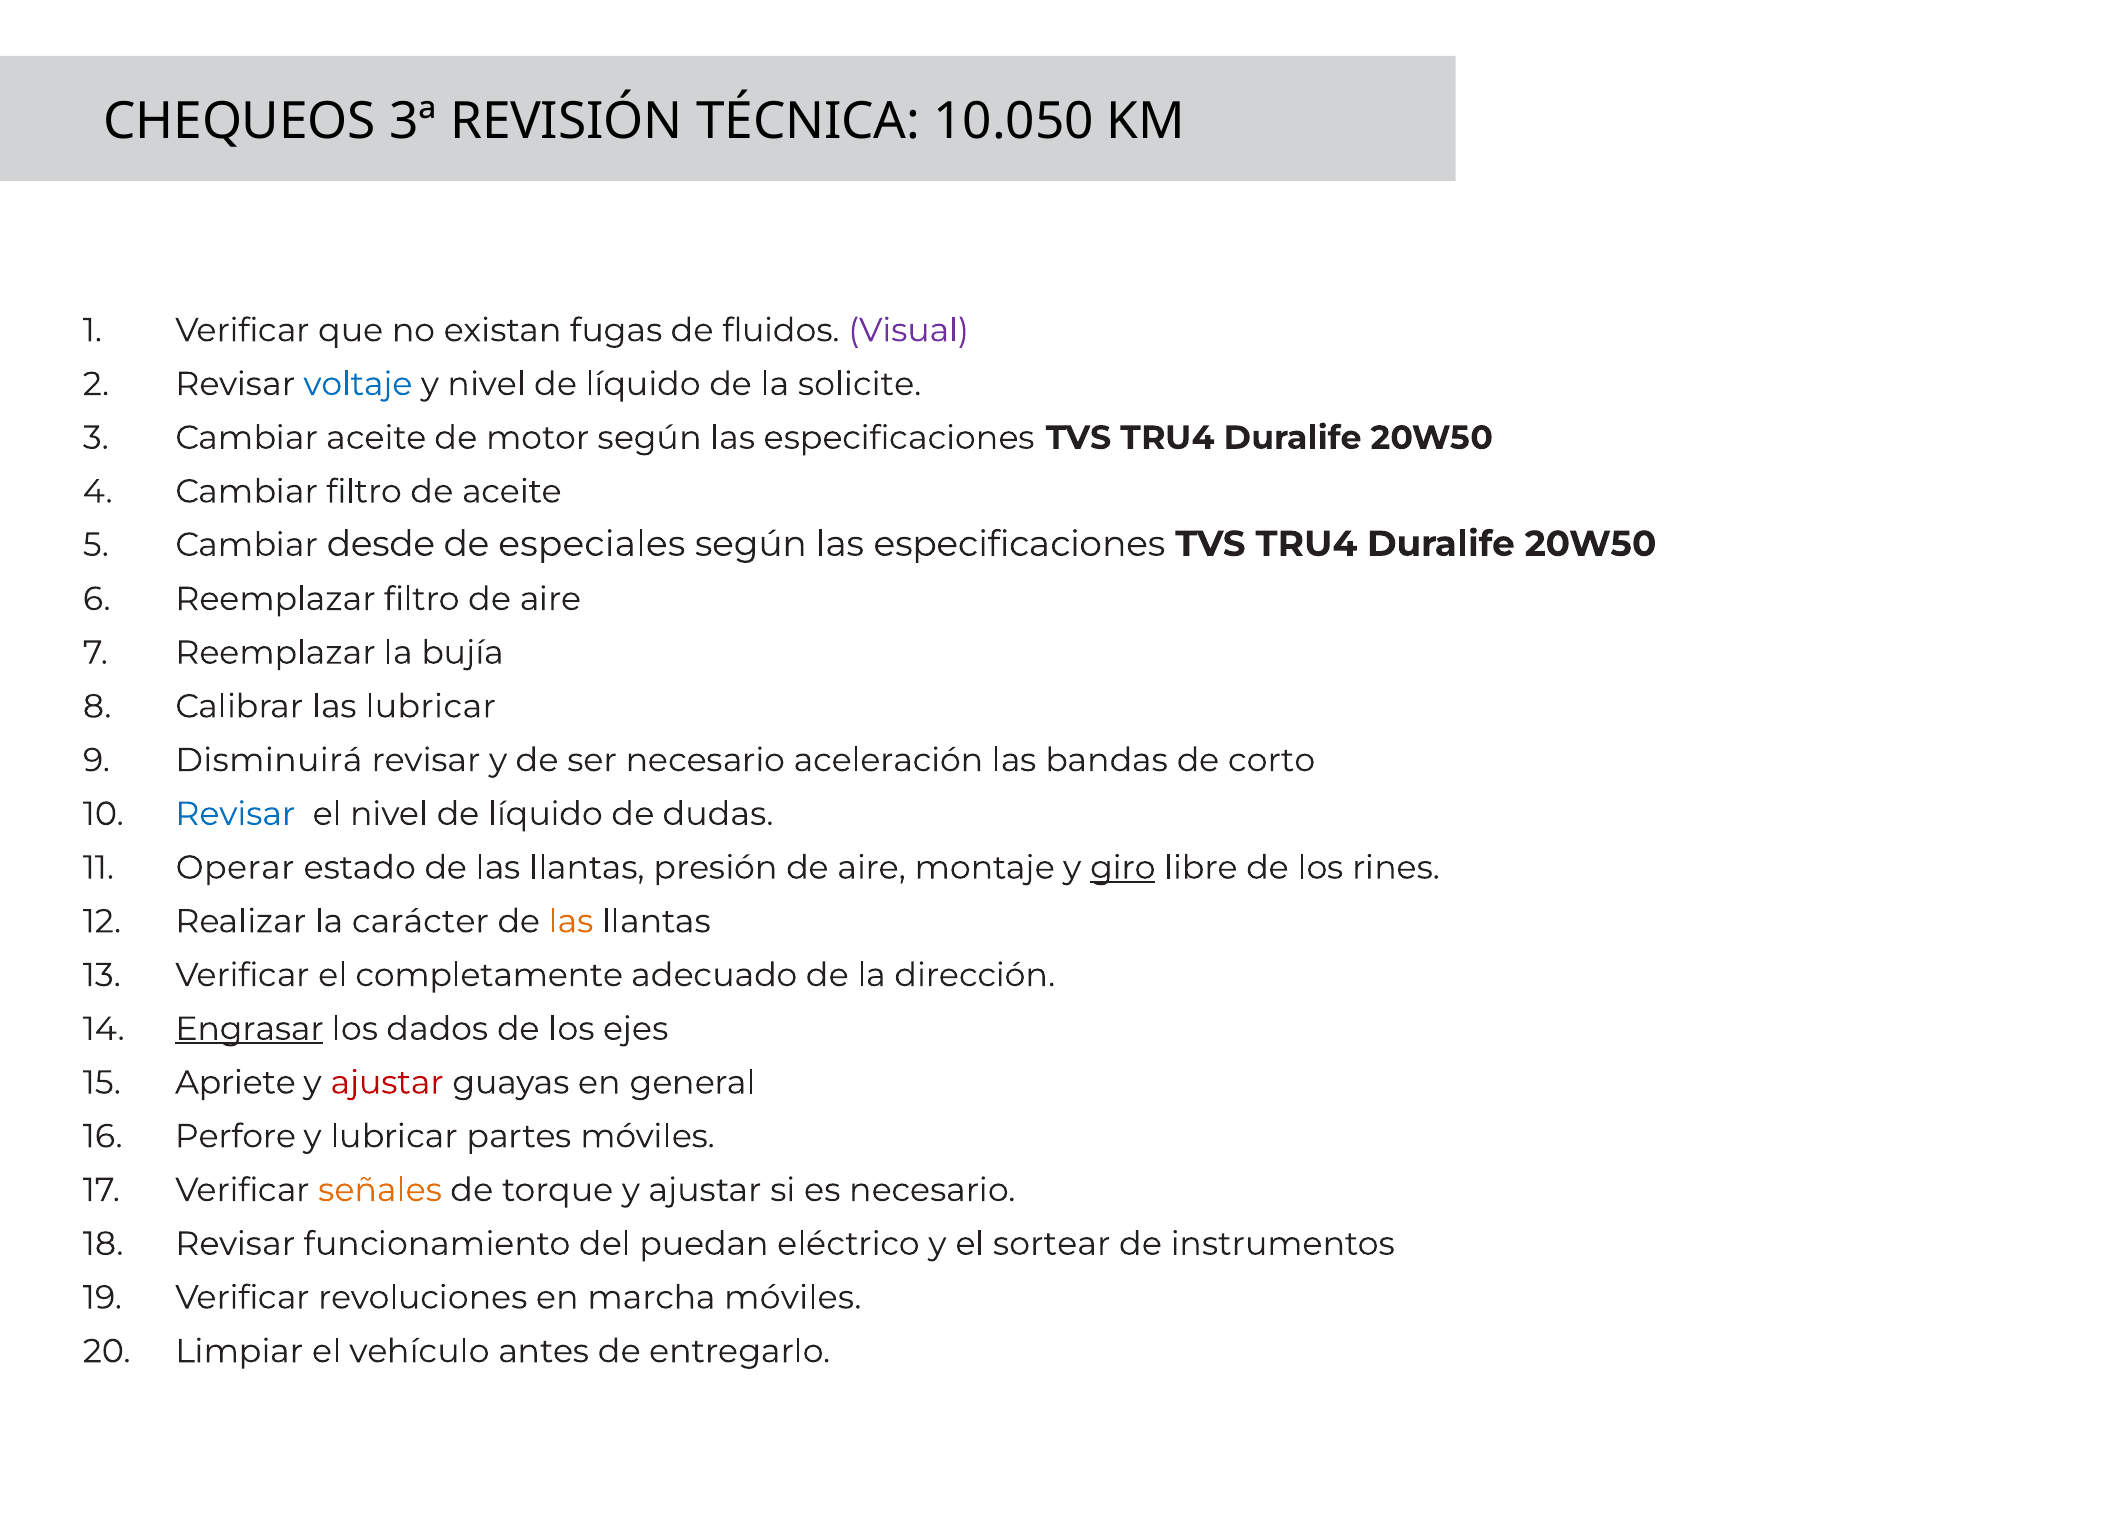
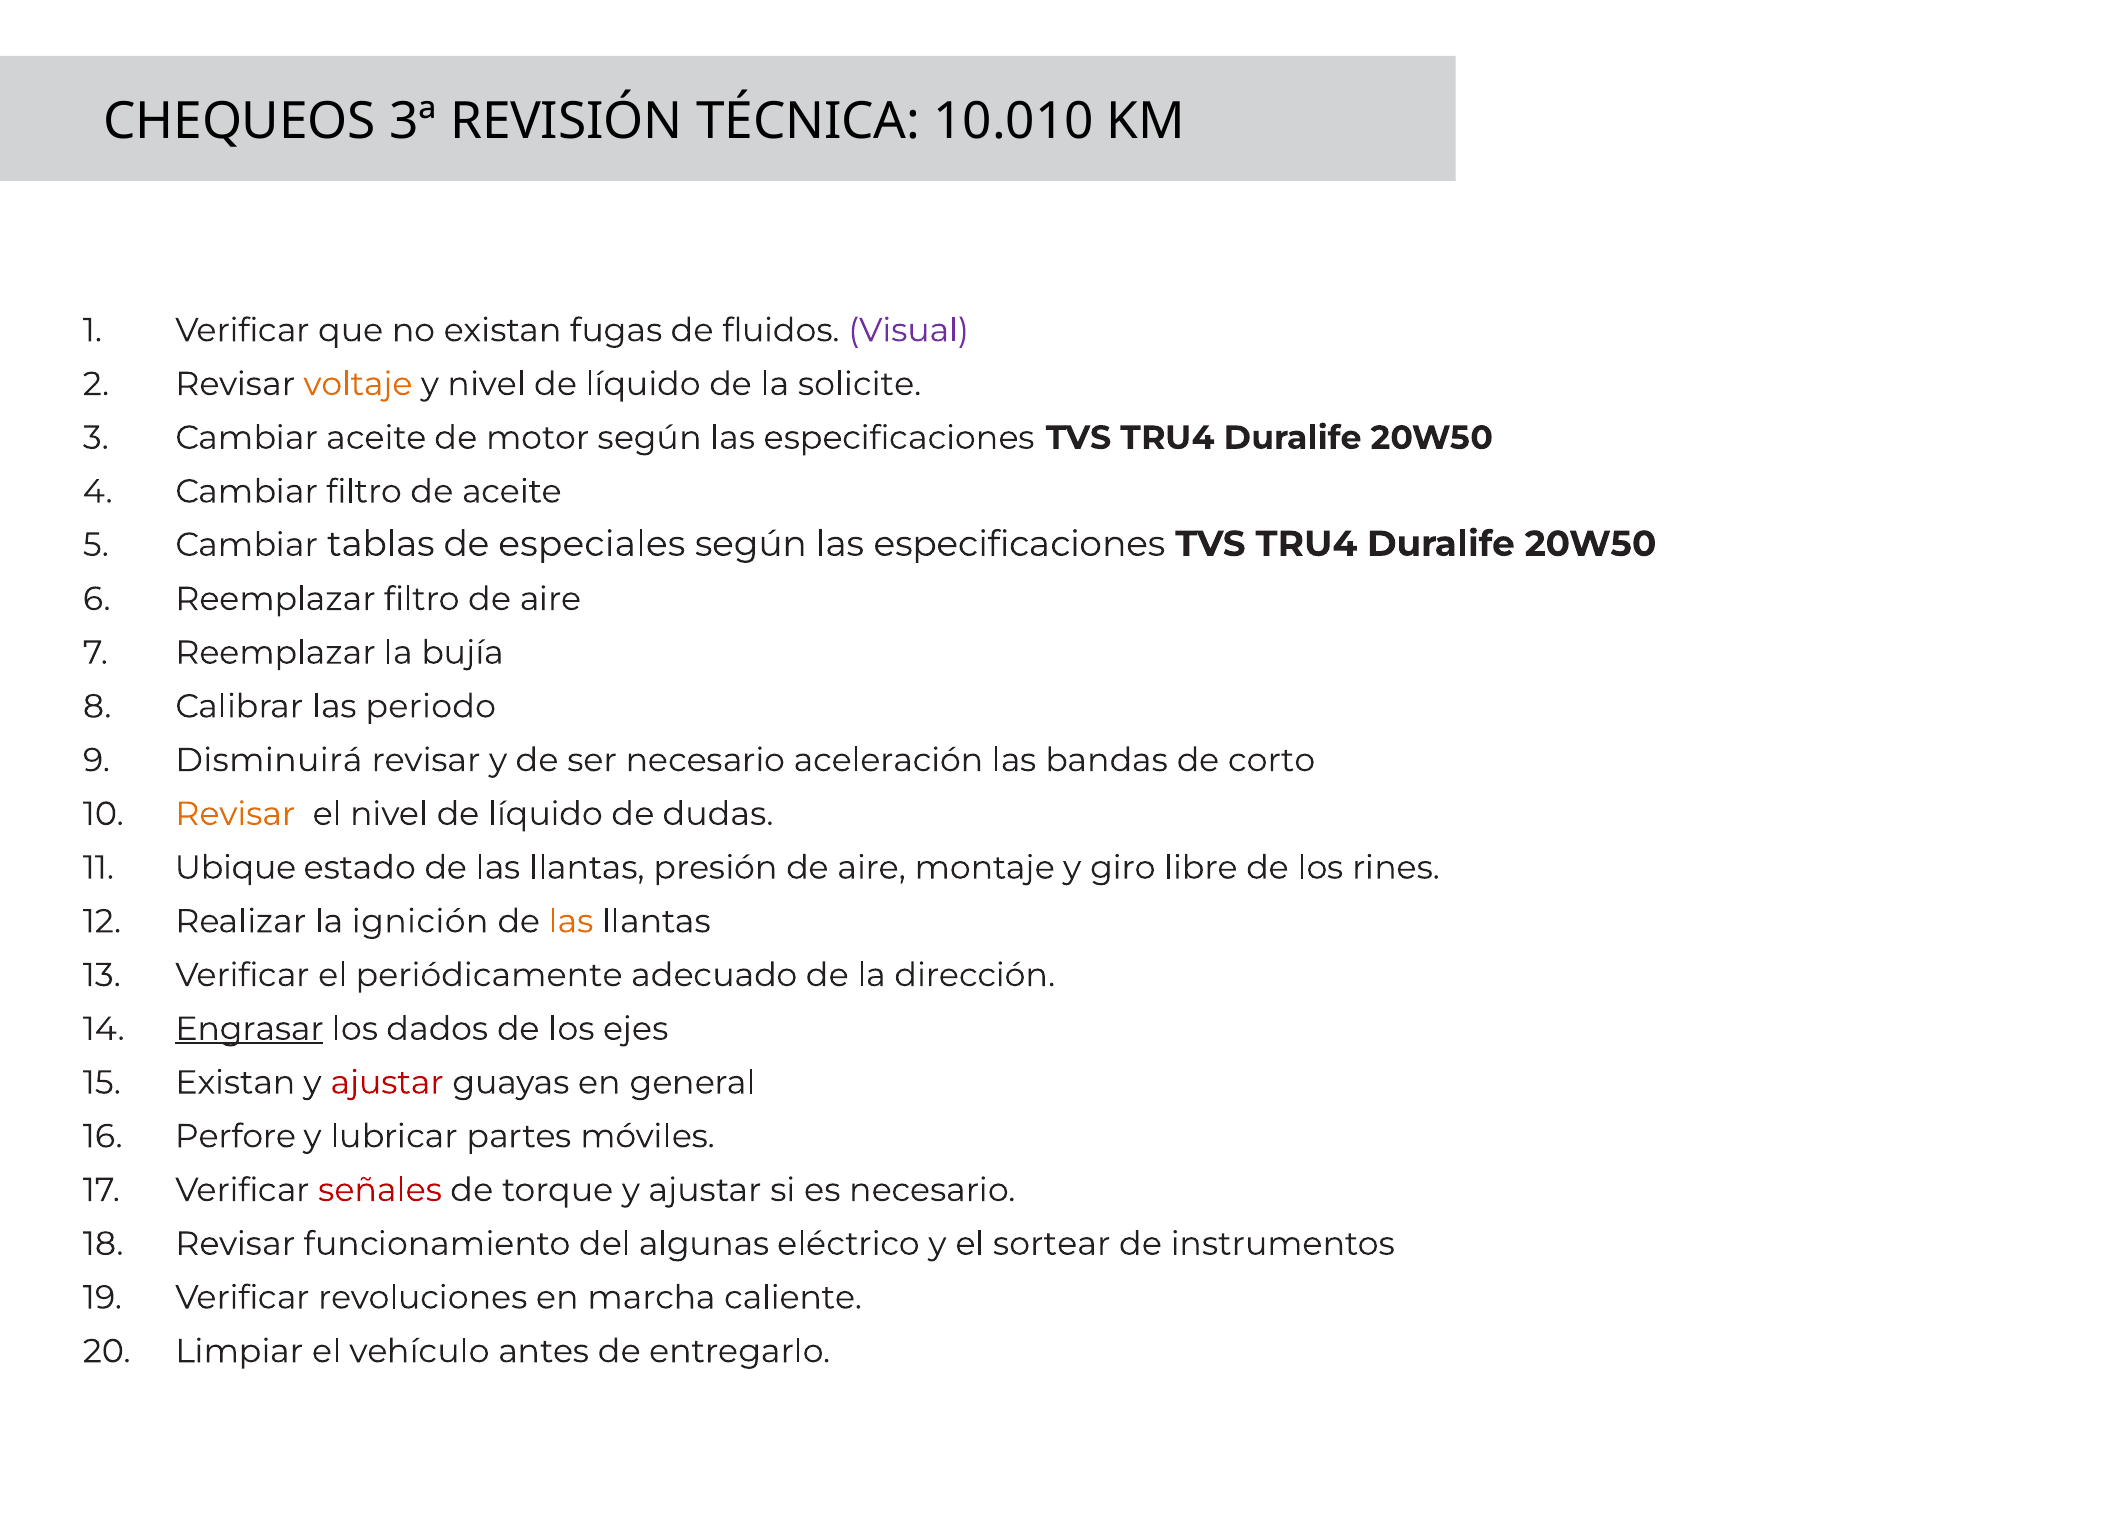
10.050: 10.050 -> 10.010
voltaje colour: blue -> orange
desde: desde -> tablas
las lubricar: lubricar -> periodo
Revisar at (235, 814) colour: blue -> orange
Operar: Operar -> Ubique
giro underline: present -> none
carácter: carácter -> ignición
completamente: completamente -> periódicamente
Apriete at (235, 1083): Apriete -> Existan
señales colour: orange -> red
puedan: puedan -> algunas
marcha móviles: móviles -> caliente
